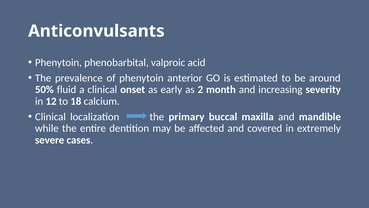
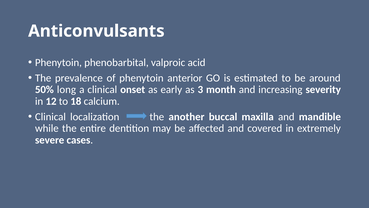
fluid: fluid -> long
2: 2 -> 3
primary: primary -> another
